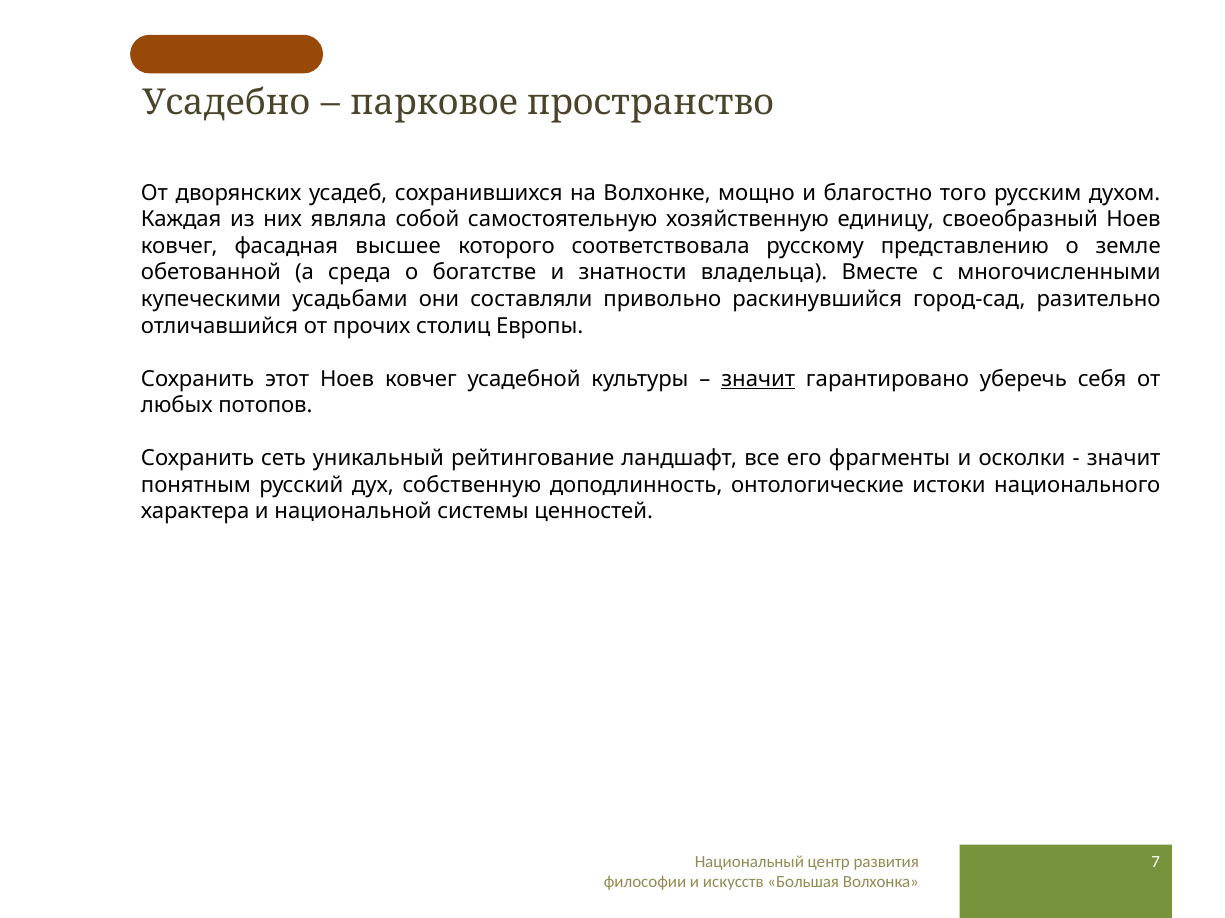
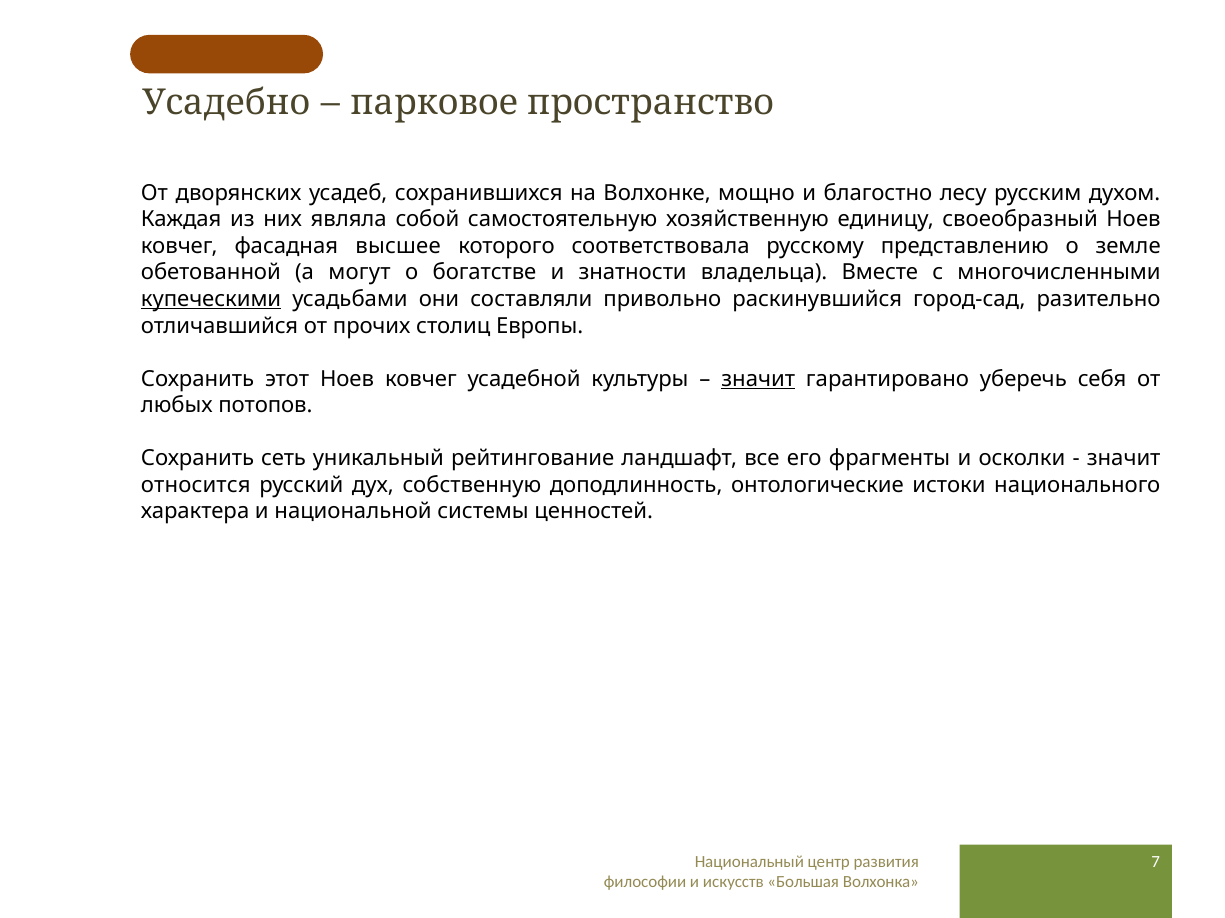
того: того -> лесу
среда: среда -> могут
купеческими underline: none -> present
понятным: понятным -> относится
